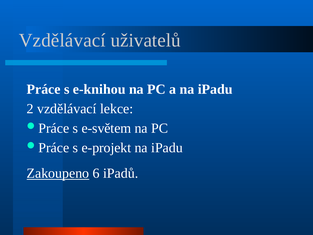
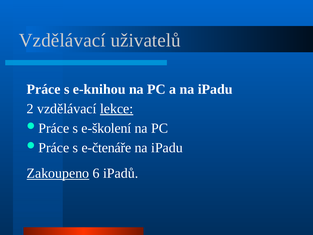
lekce underline: none -> present
e-světem: e-světem -> e-školení
e-projekt: e-projekt -> e-čtenáře
